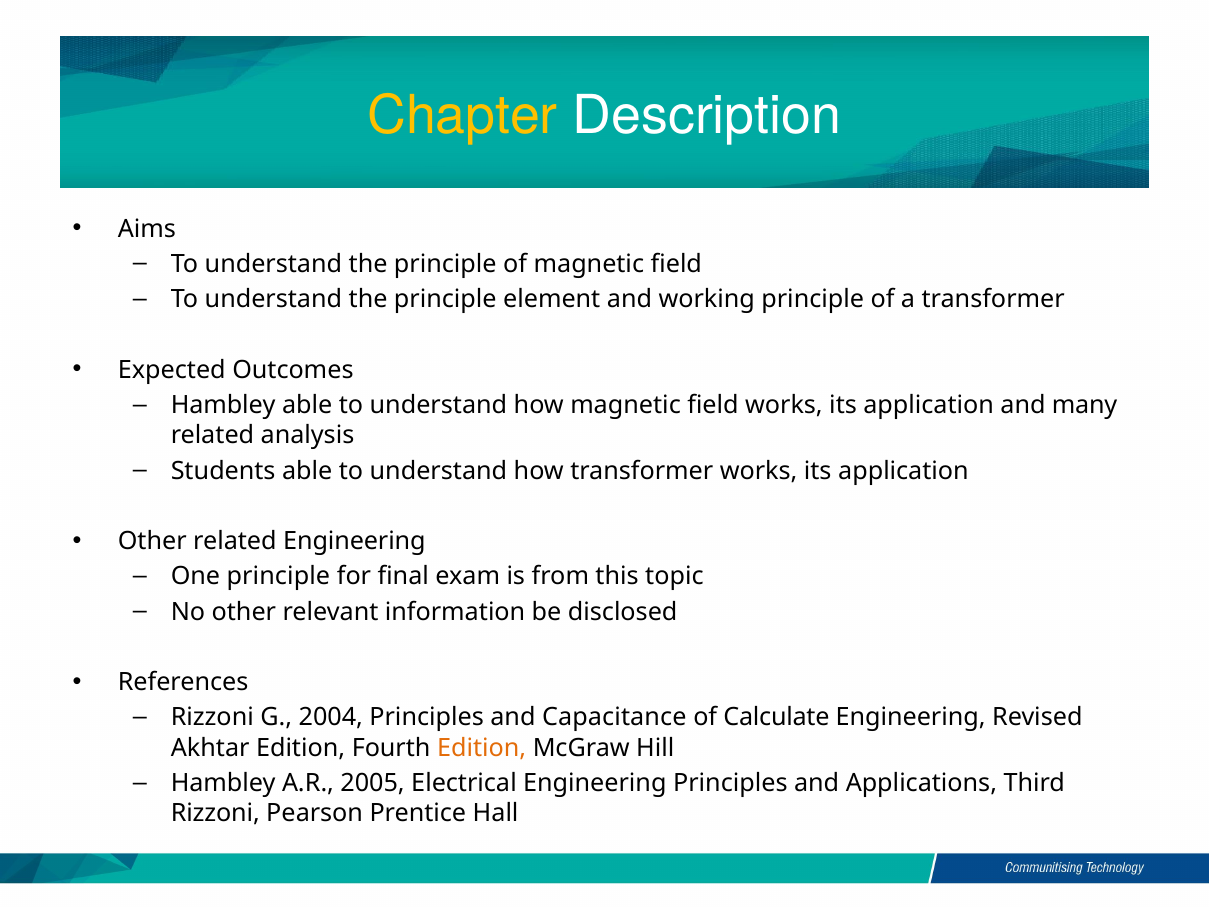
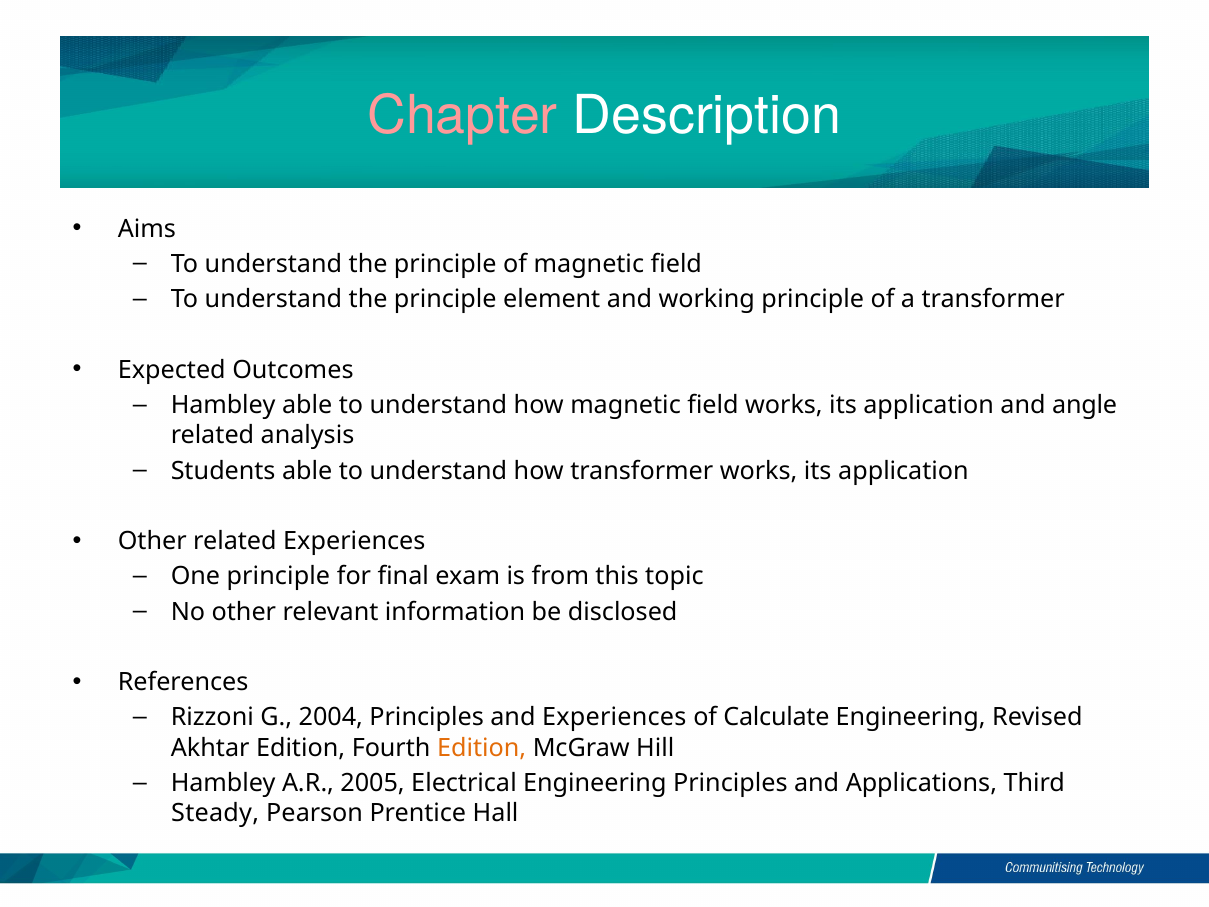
Chapter colour: yellow -> pink
many: many -> angle
related Engineering: Engineering -> Experiences
and Capacitance: Capacitance -> Experiences
Rizzoni at (215, 813): Rizzoni -> Steady
